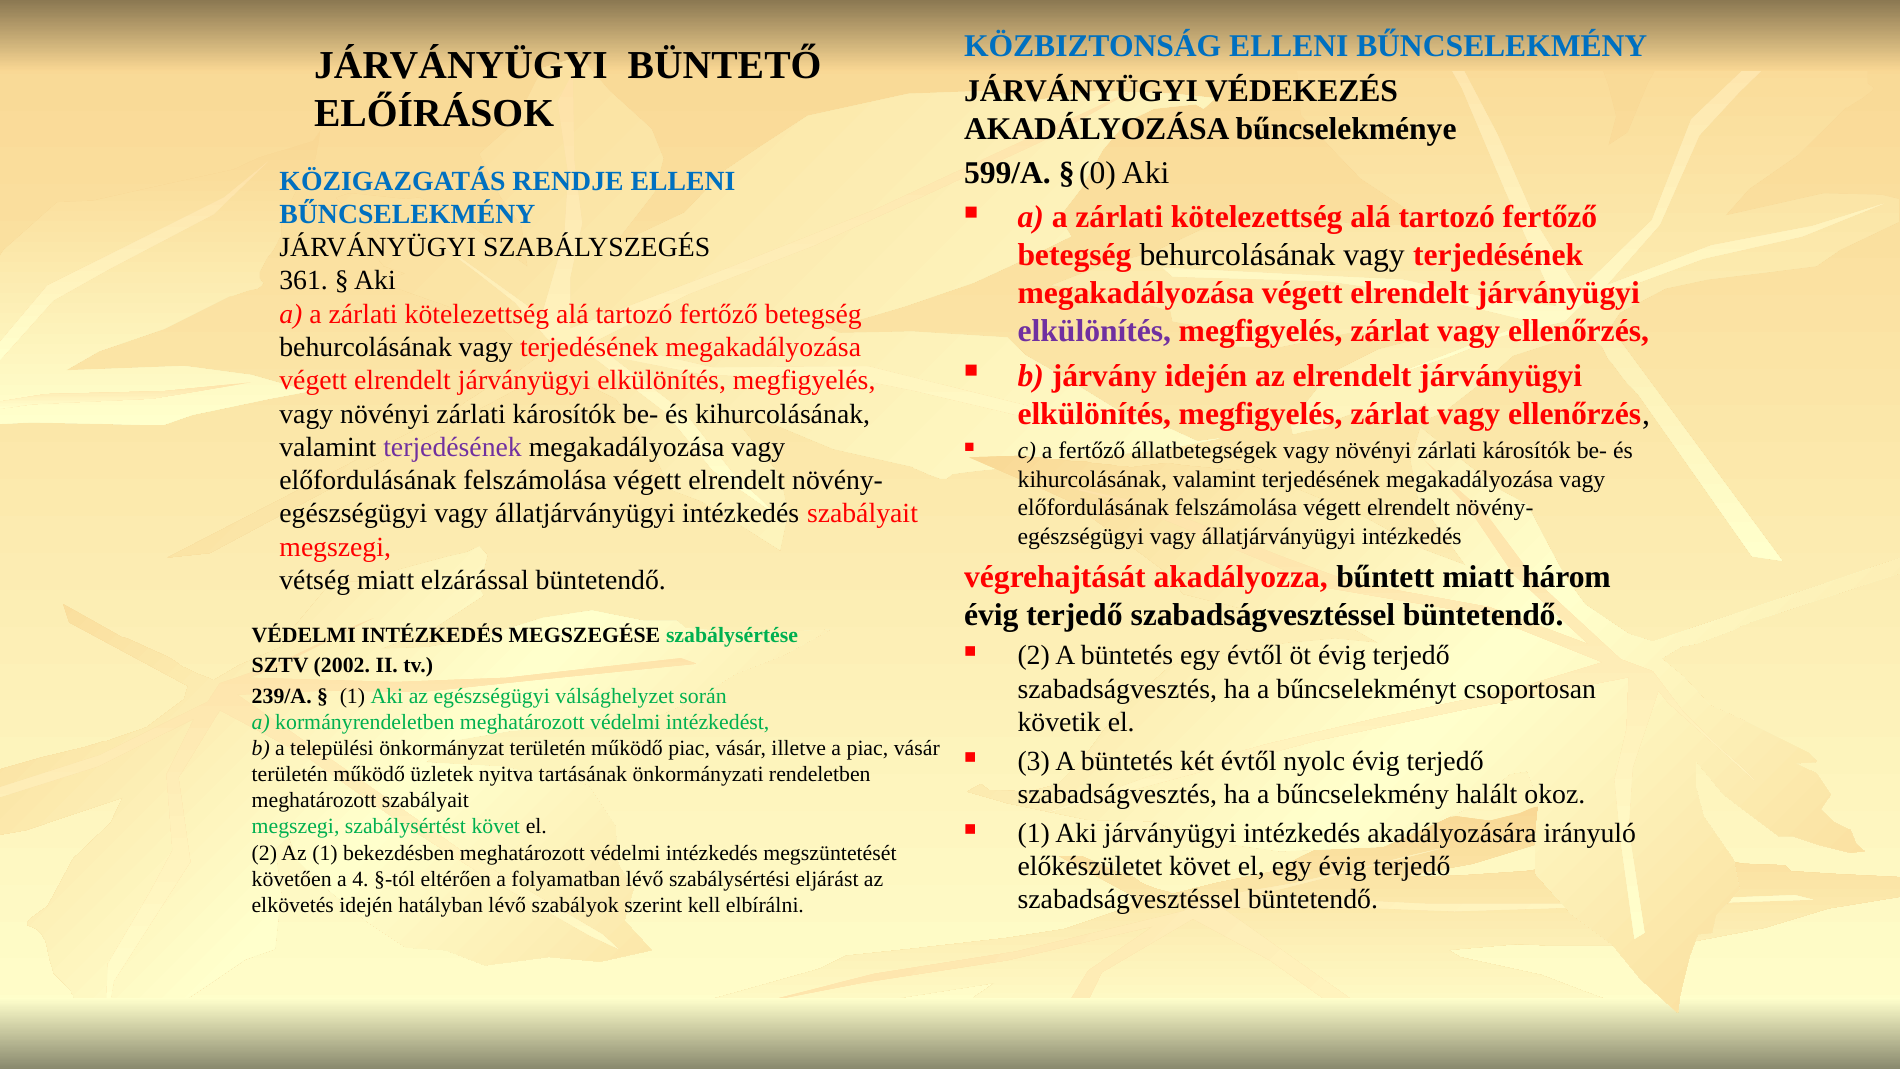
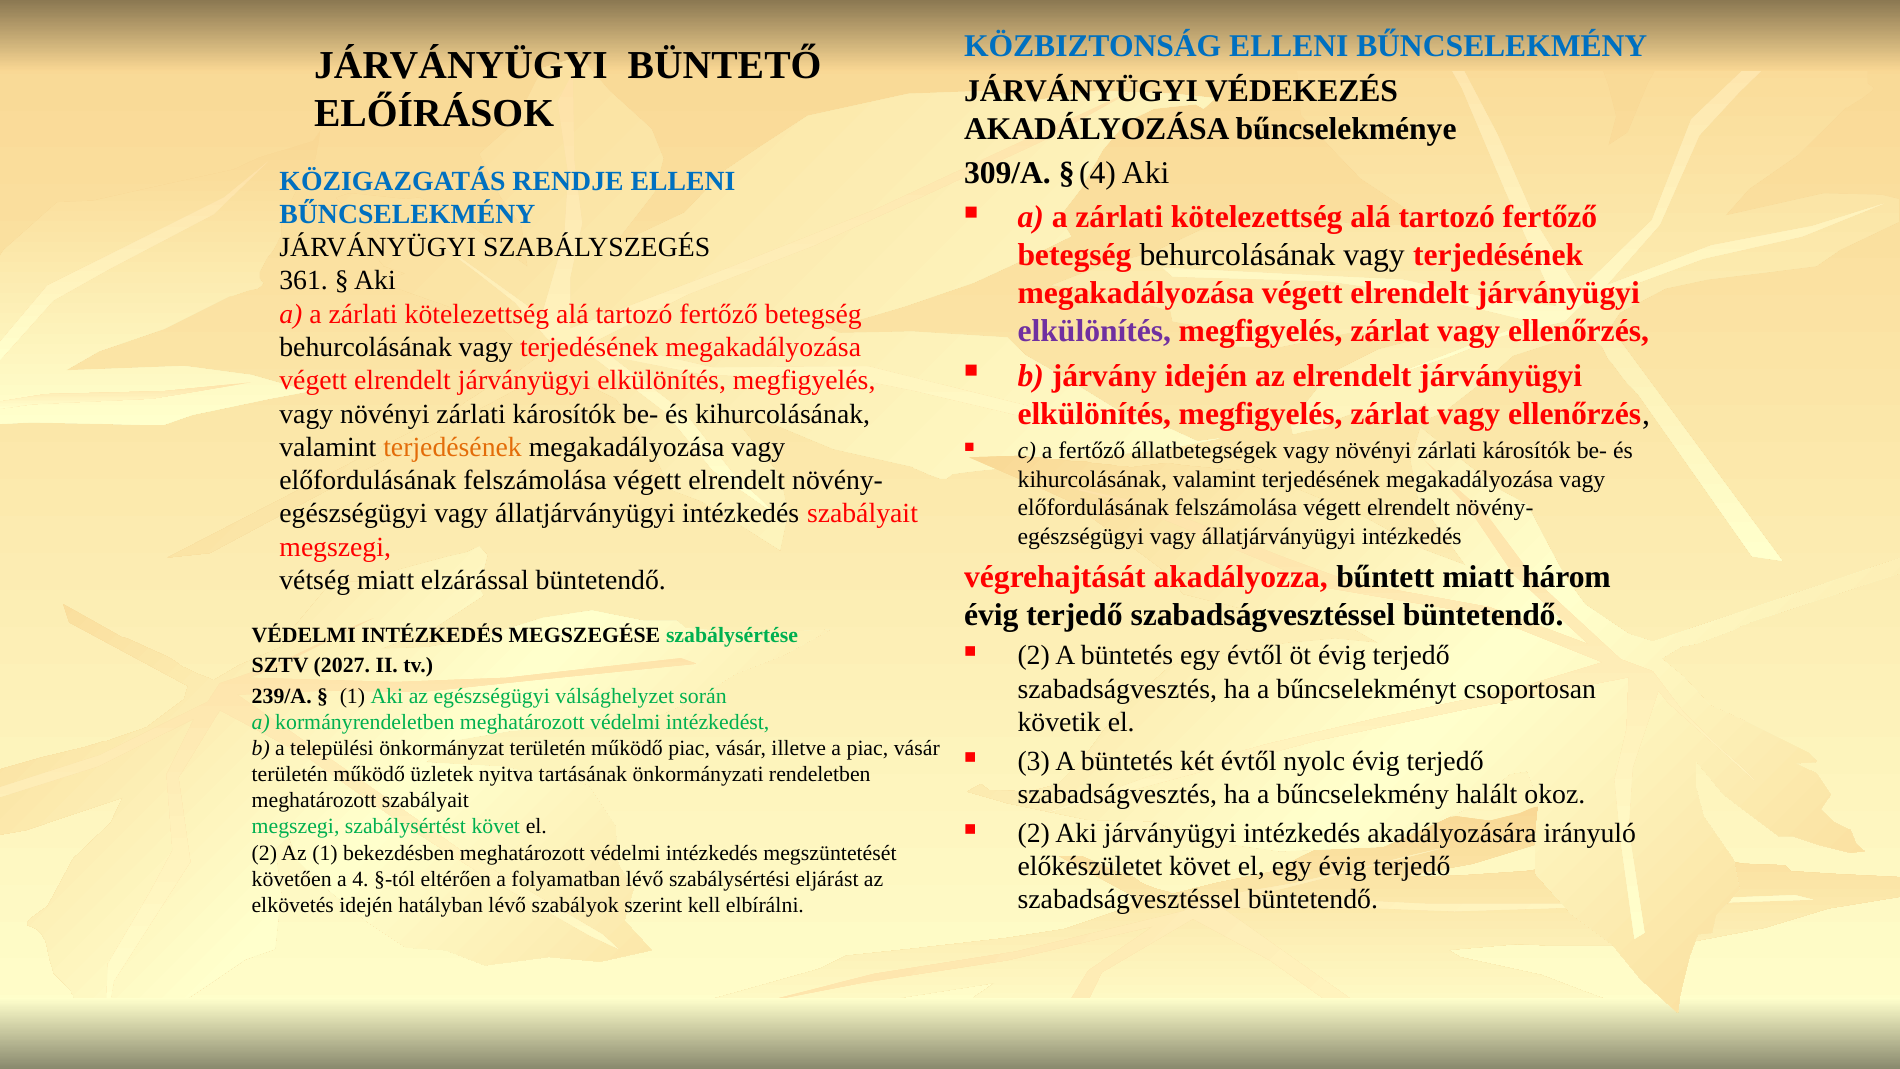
599/A: 599/A -> 309/A
0 at (1098, 173): 0 -> 4
terjedésének at (453, 447) colour: purple -> orange
2002: 2002 -> 2027
1 at (1034, 833): 1 -> 2
